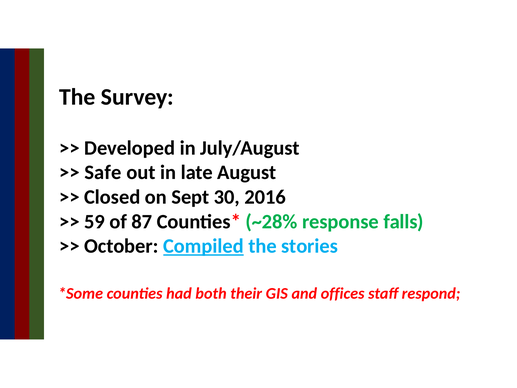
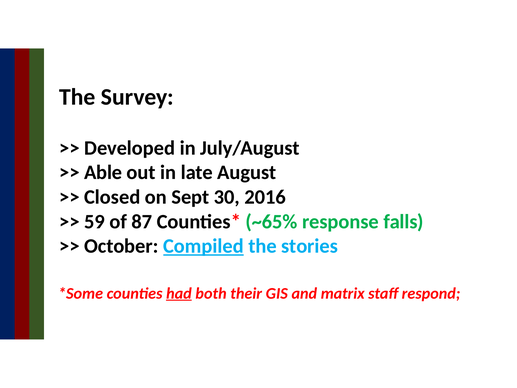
Safe: Safe -> Able
~28%: ~28% -> ~65%
had underline: none -> present
offices: offices -> matrix
